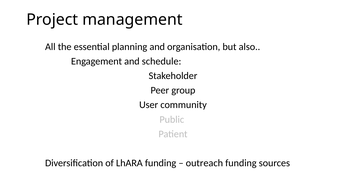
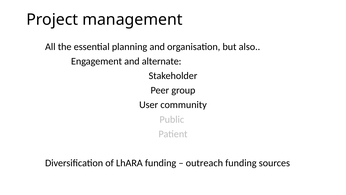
schedule: schedule -> alternate
